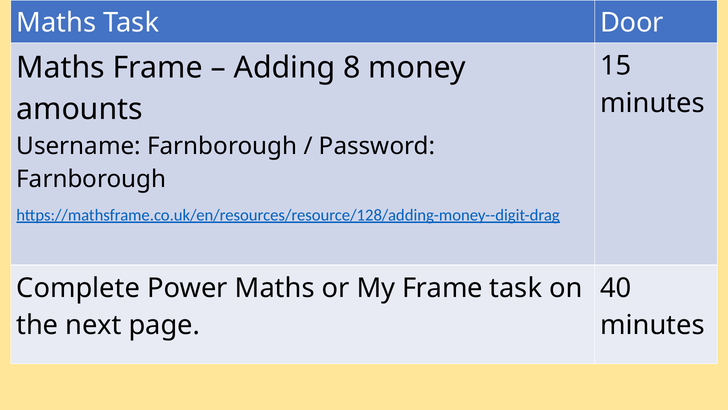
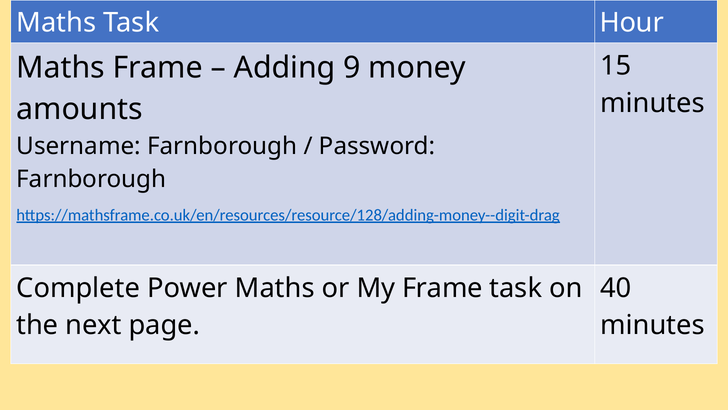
Door: Door -> Hour
8: 8 -> 9
